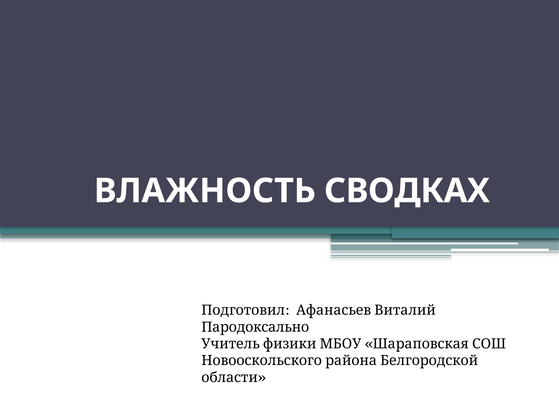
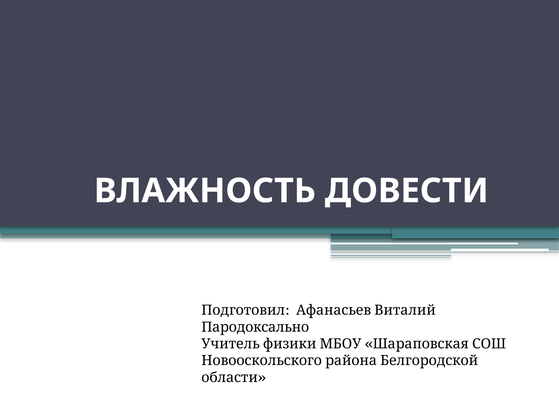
СВОДКАХ: СВОДКАХ -> ДОВЕСТИ
